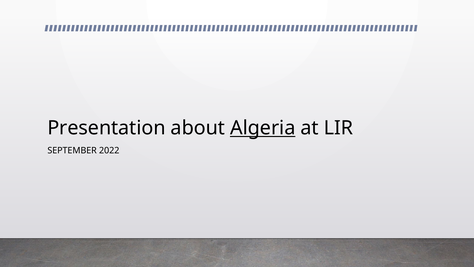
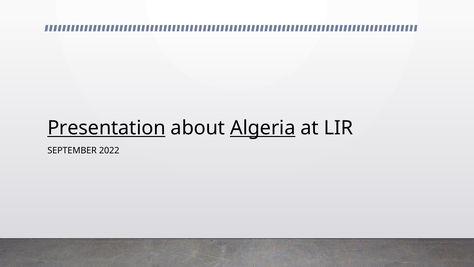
Presentation underline: none -> present
